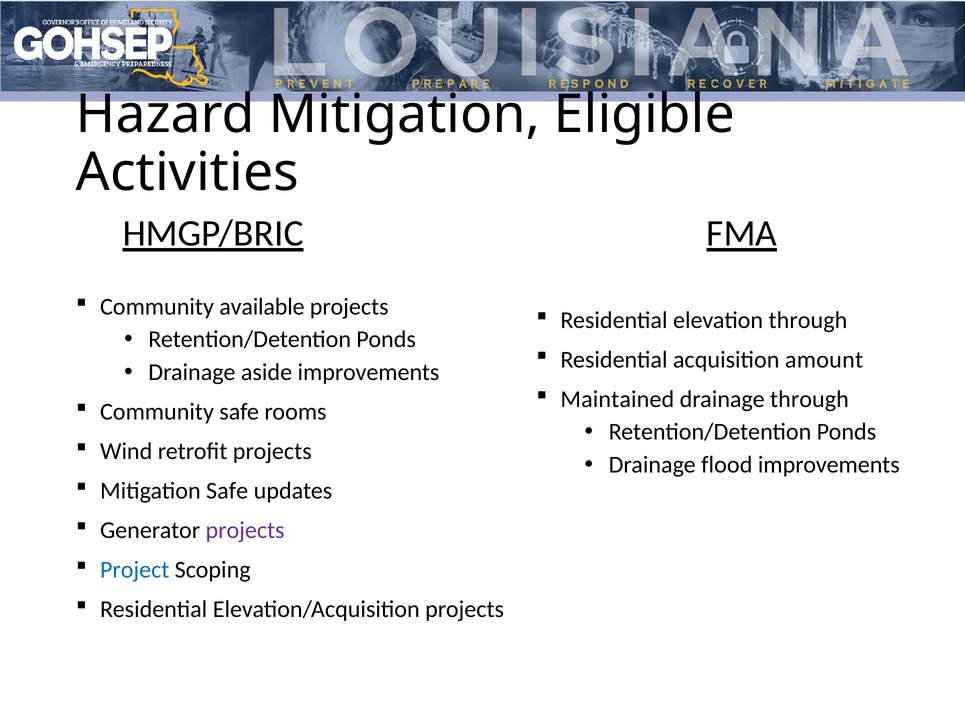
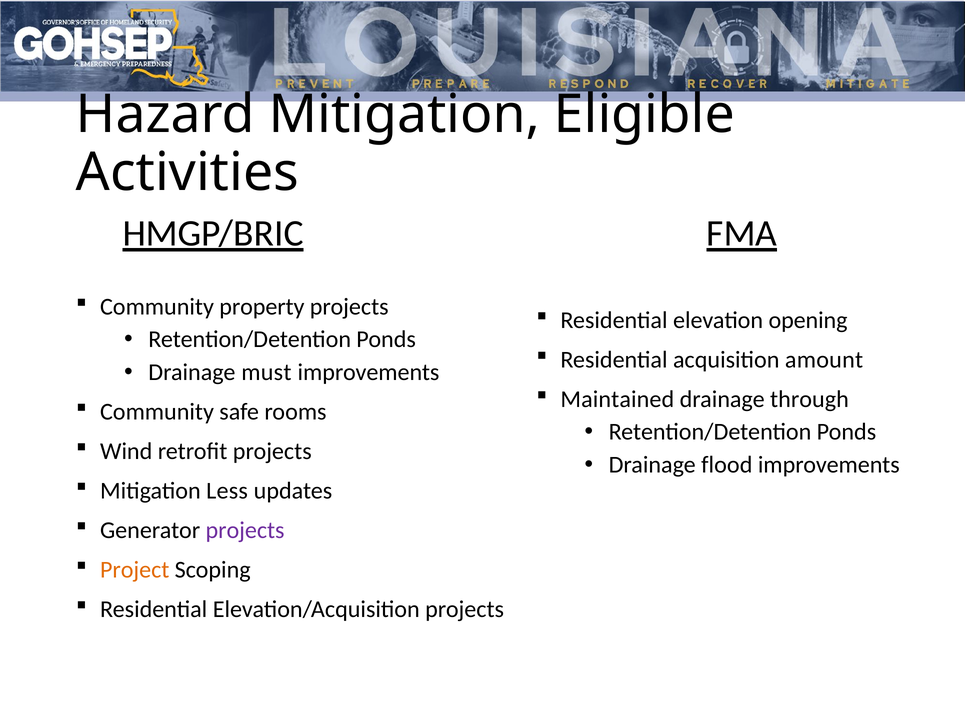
available: available -> property
elevation through: through -> opening
aside: aside -> must
Mitigation Safe: Safe -> Less
Project colour: blue -> orange
